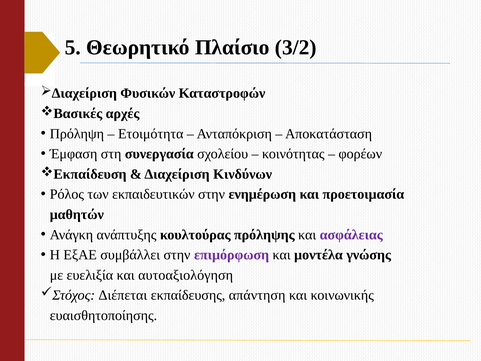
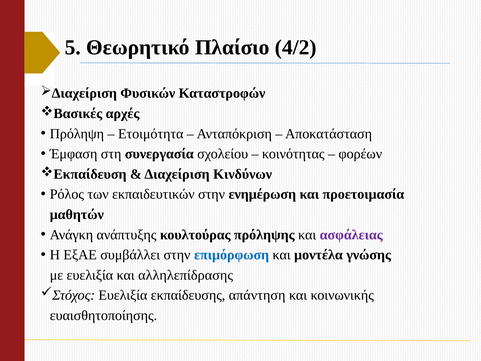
3/2: 3/2 -> 4/2
επιμόρφωση colour: purple -> blue
αυτοαξιολόγηση: αυτοαξιολόγηση -> αλληλεπίδρασης
Διέπεται at (123, 295): Διέπεται -> Ευελιξία
